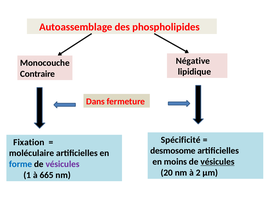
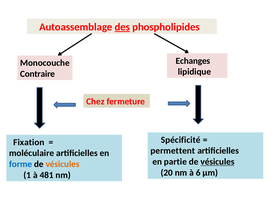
des underline: none -> present
Négative: Négative -> Echanges
Dans: Dans -> Chez
desmosome: desmosome -> permettent
moins: moins -> partie
vésicules at (63, 164) colour: purple -> orange
2: 2 -> 6
665: 665 -> 481
